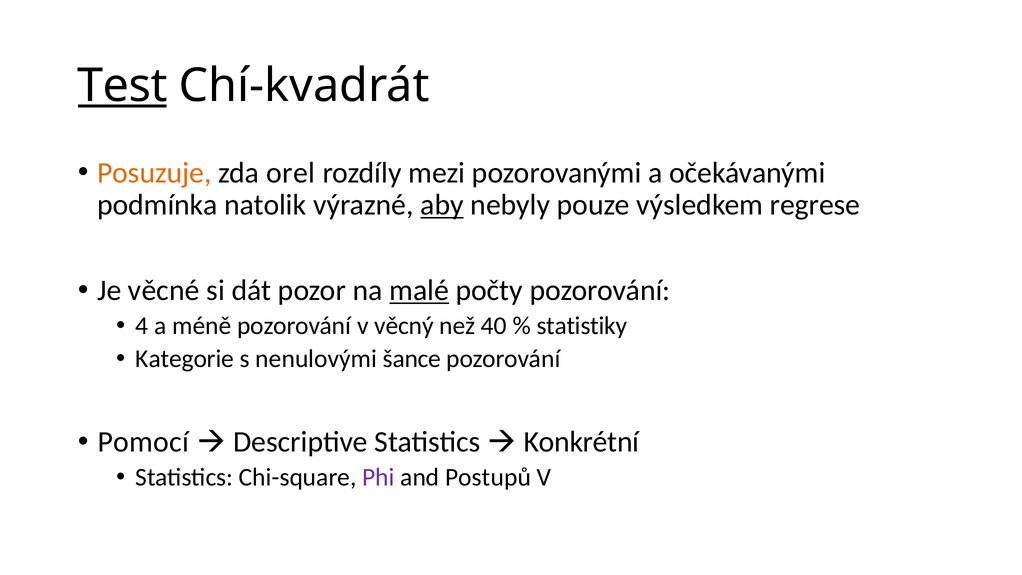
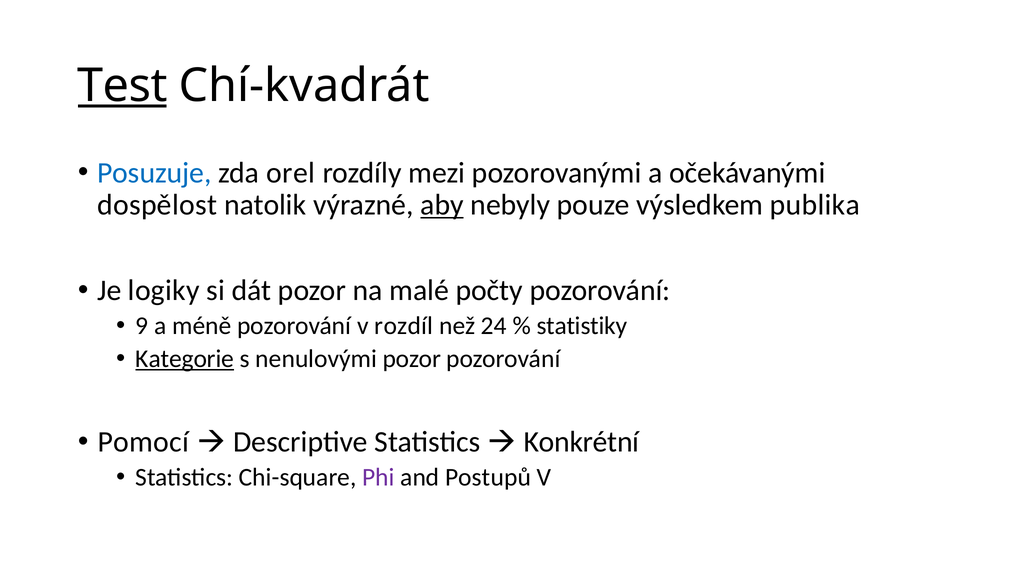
Posuzuje colour: orange -> blue
podmínka: podmínka -> dospělost
regrese: regrese -> publika
věcné: věcné -> logiky
malé underline: present -> none
4: 4 -> 9
věcný: věcný -> rozdíl
40: 40 -> 24
Kategorie underline: none -> present
nenulovými šance: šance -> pozor
